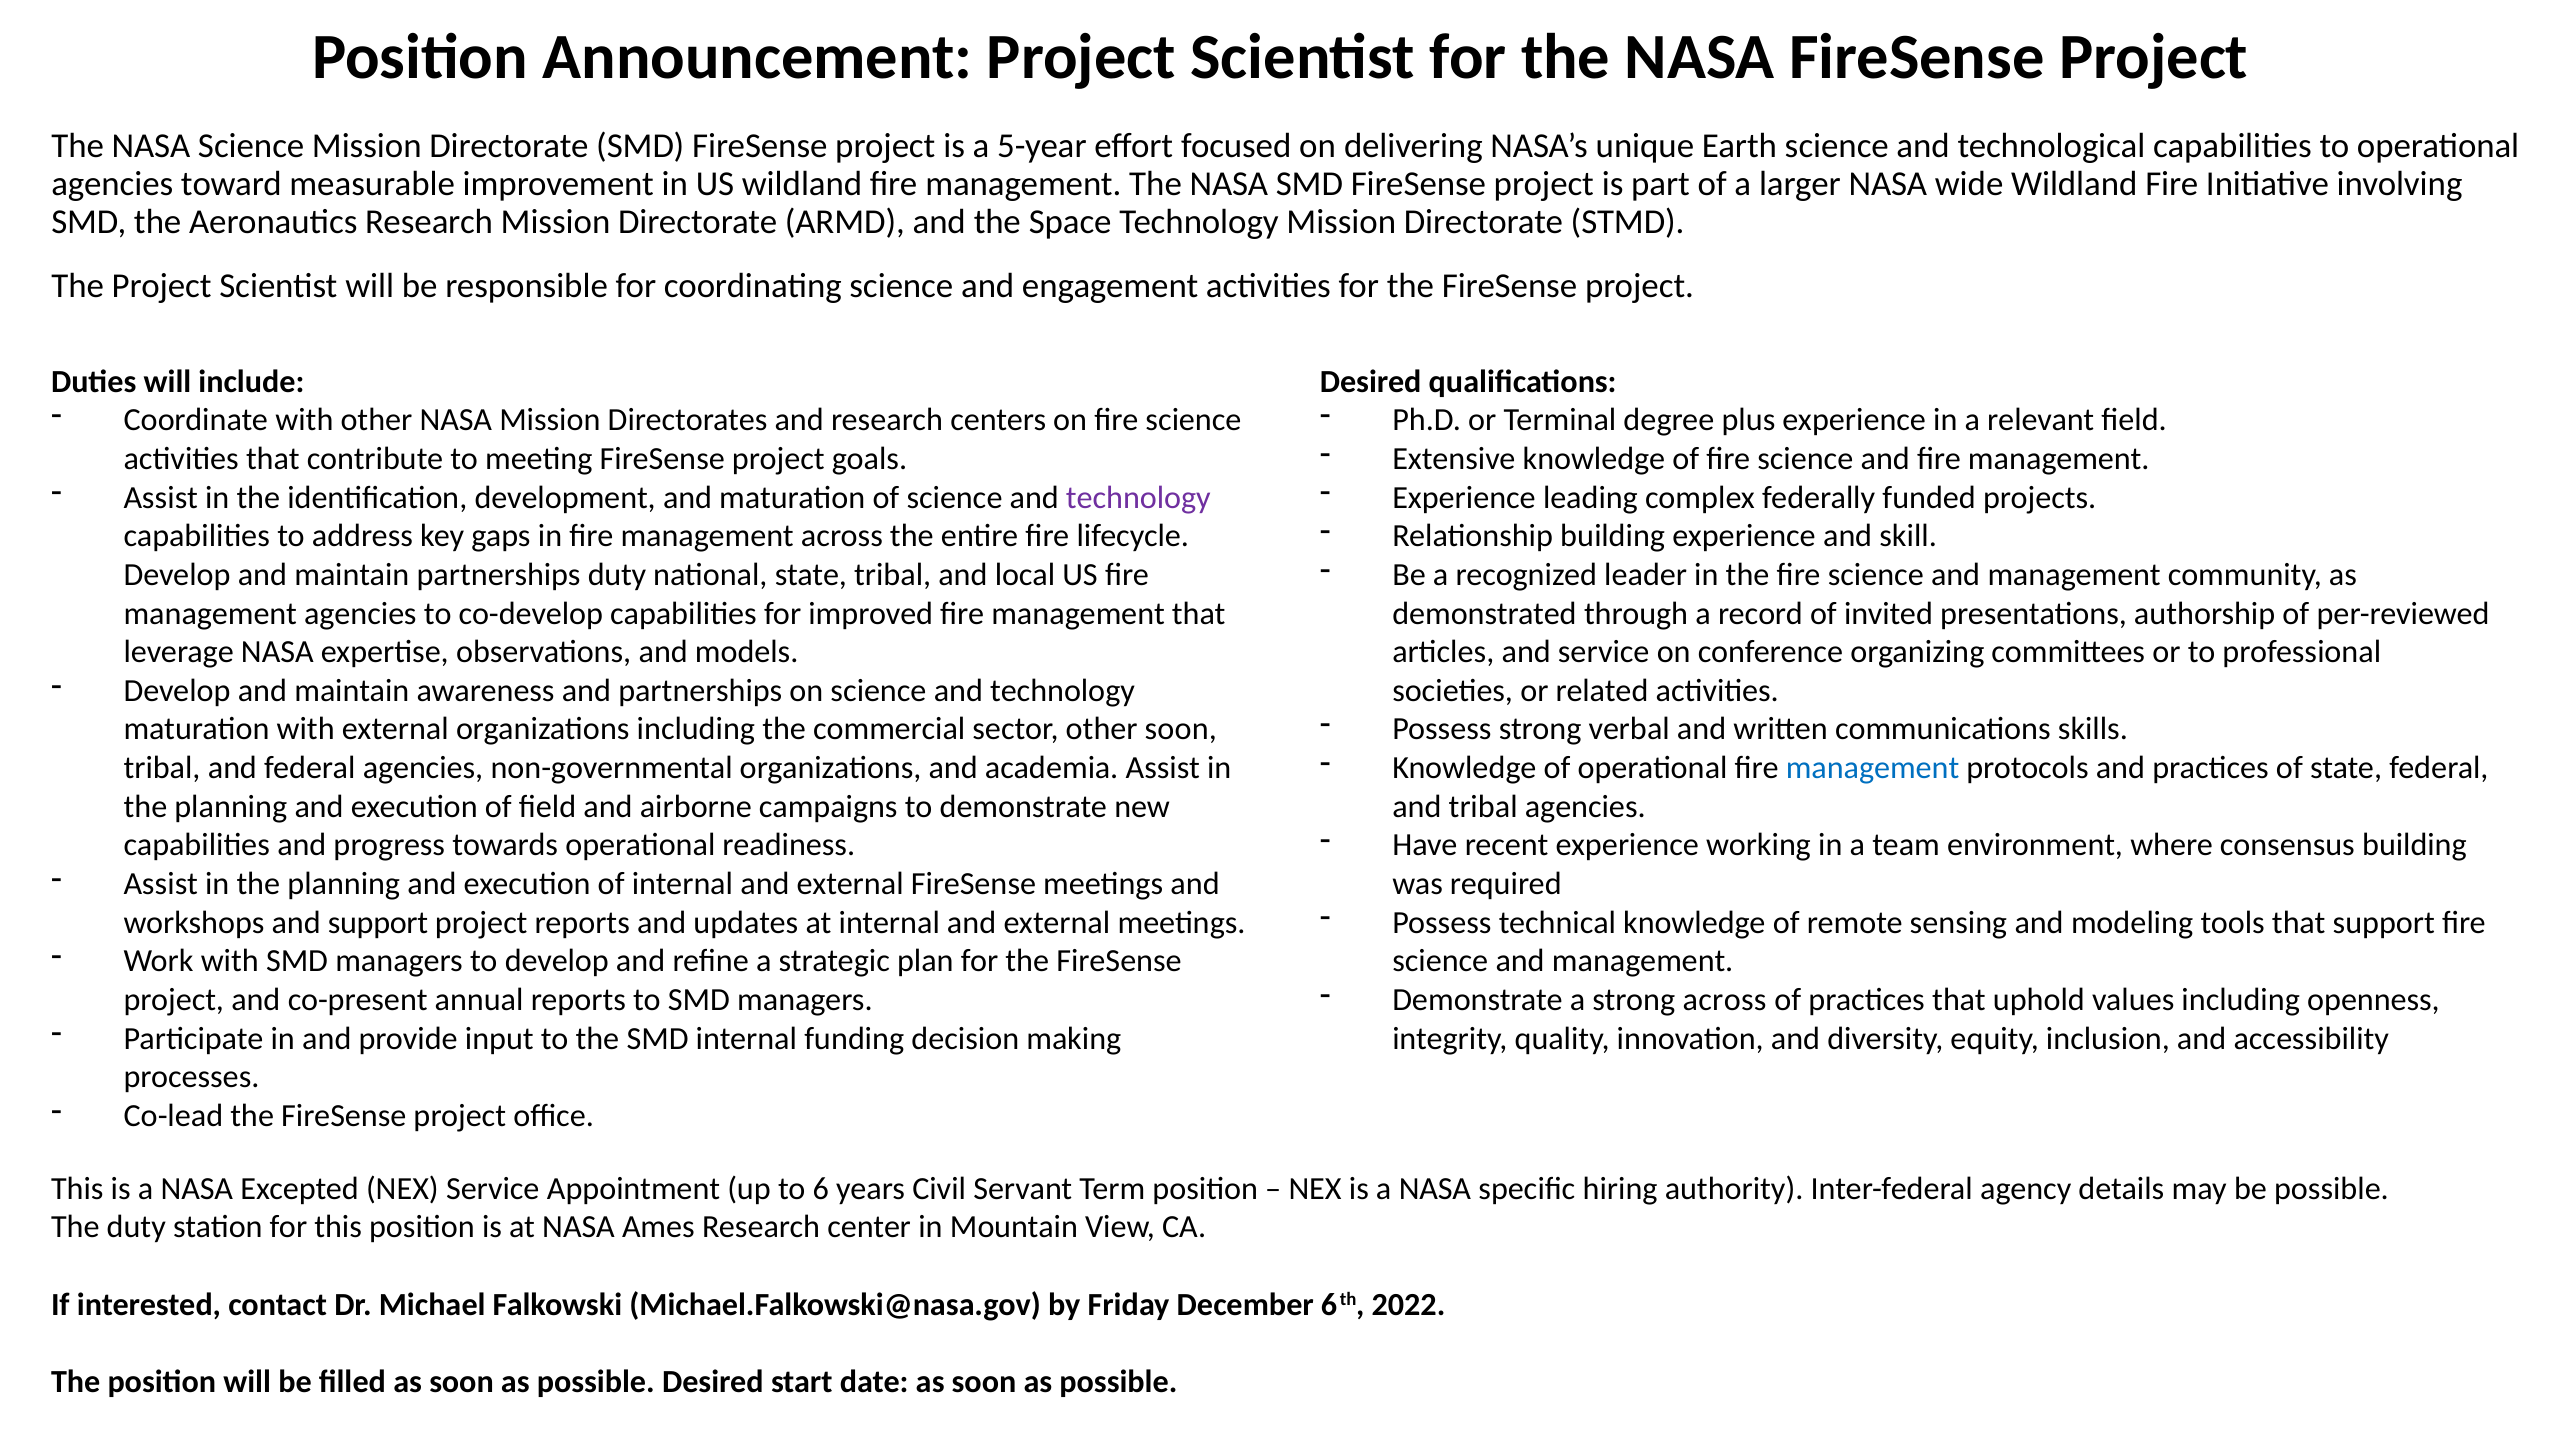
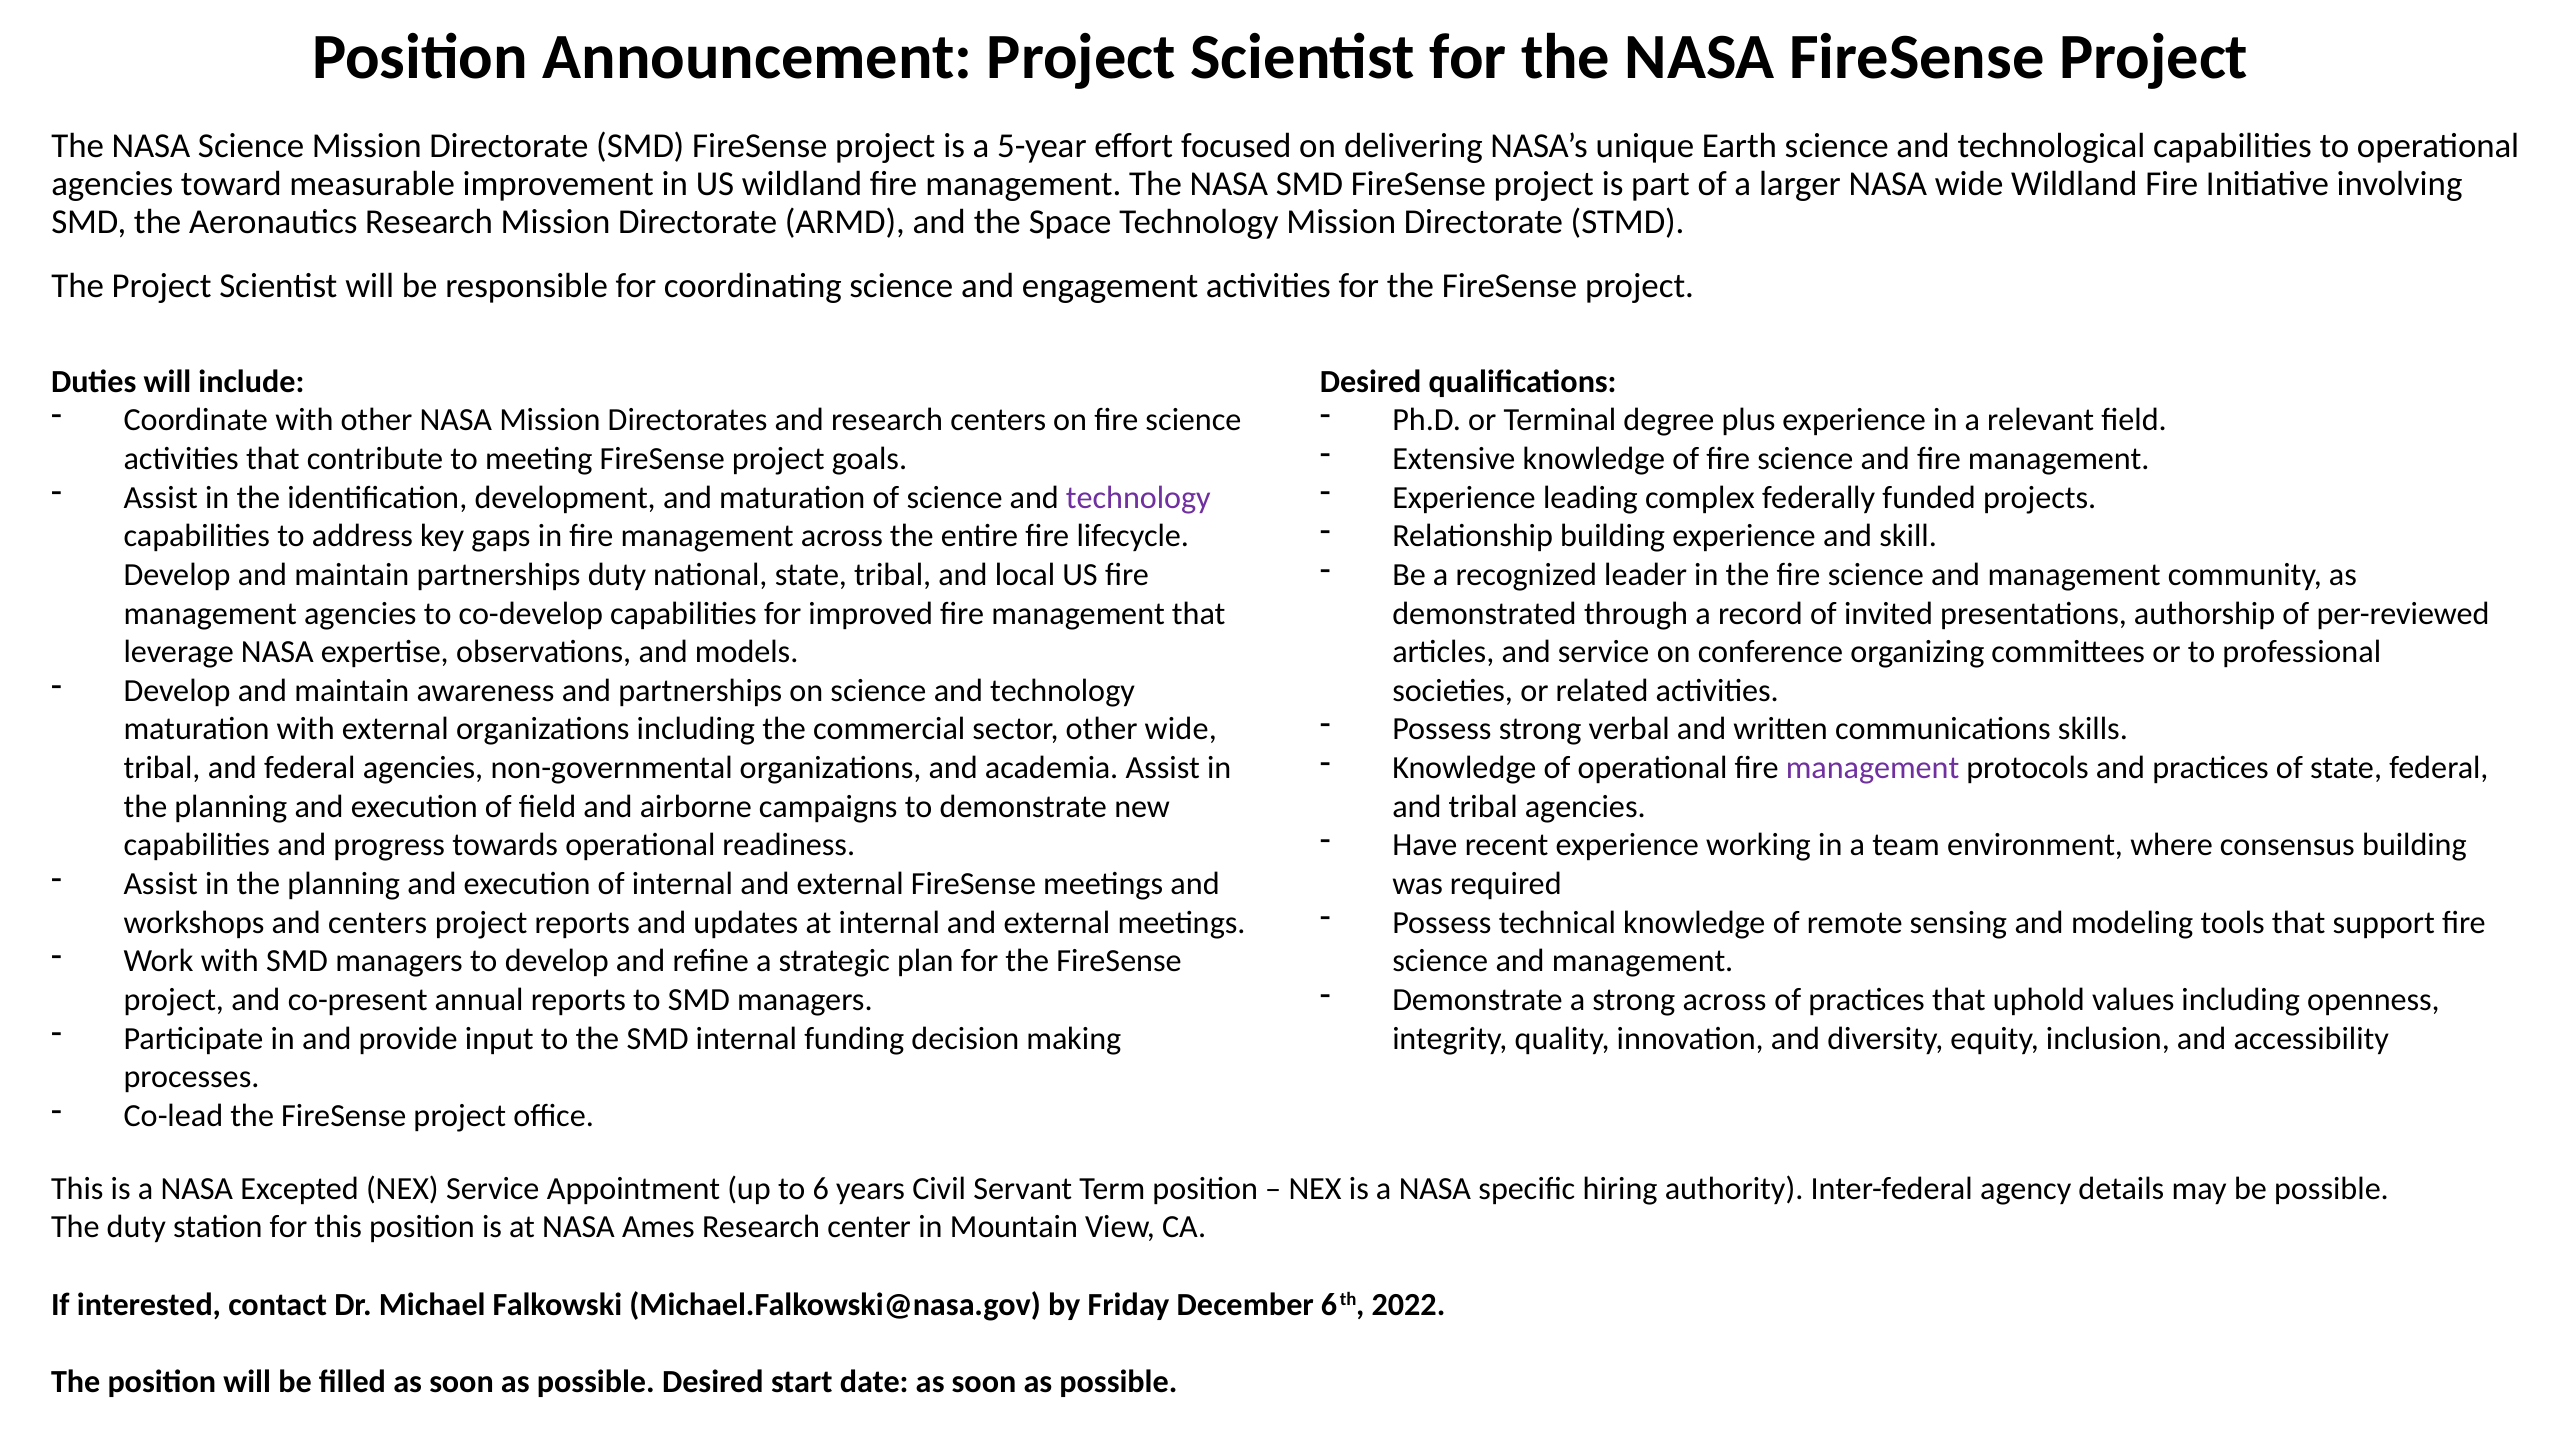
other soon: soon -> wide
management at (1873, 768) colour: blue -> purple
and support: support -> centers
